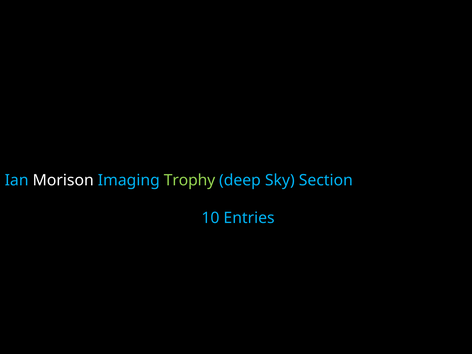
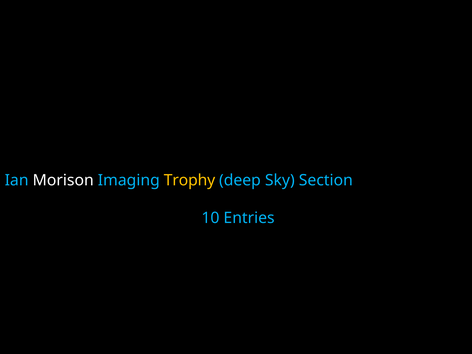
Trophy colour: light green -> yellow
